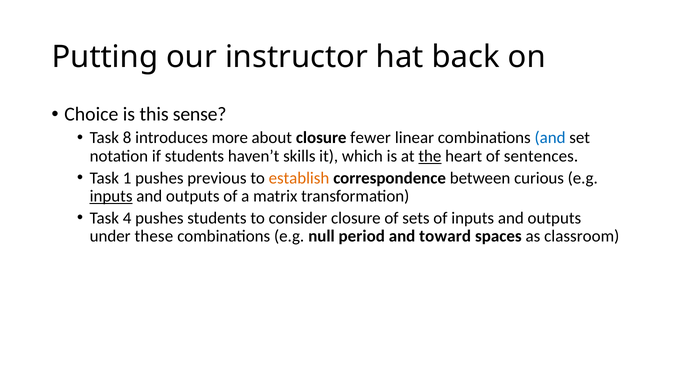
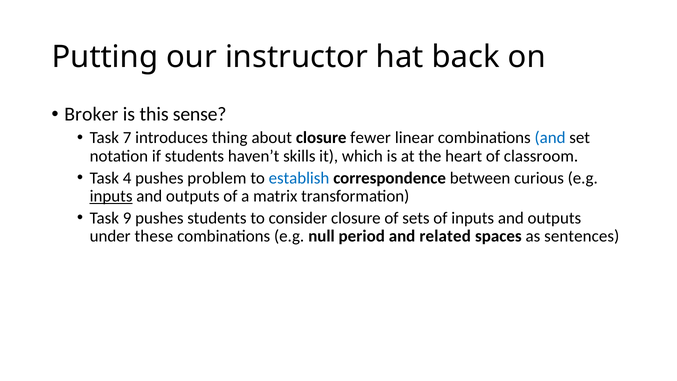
Choice: Choice -> Broker
8: 8 -> 7
more: more -> thing
the underline: present -> none
sentences: sentences -> classroom
1: 1 -> 4
previous: previous -> problem
establish colour: orange -> blue
4: 4 -> 9
toward: toward -> related
classroom: classroom -> sentences
